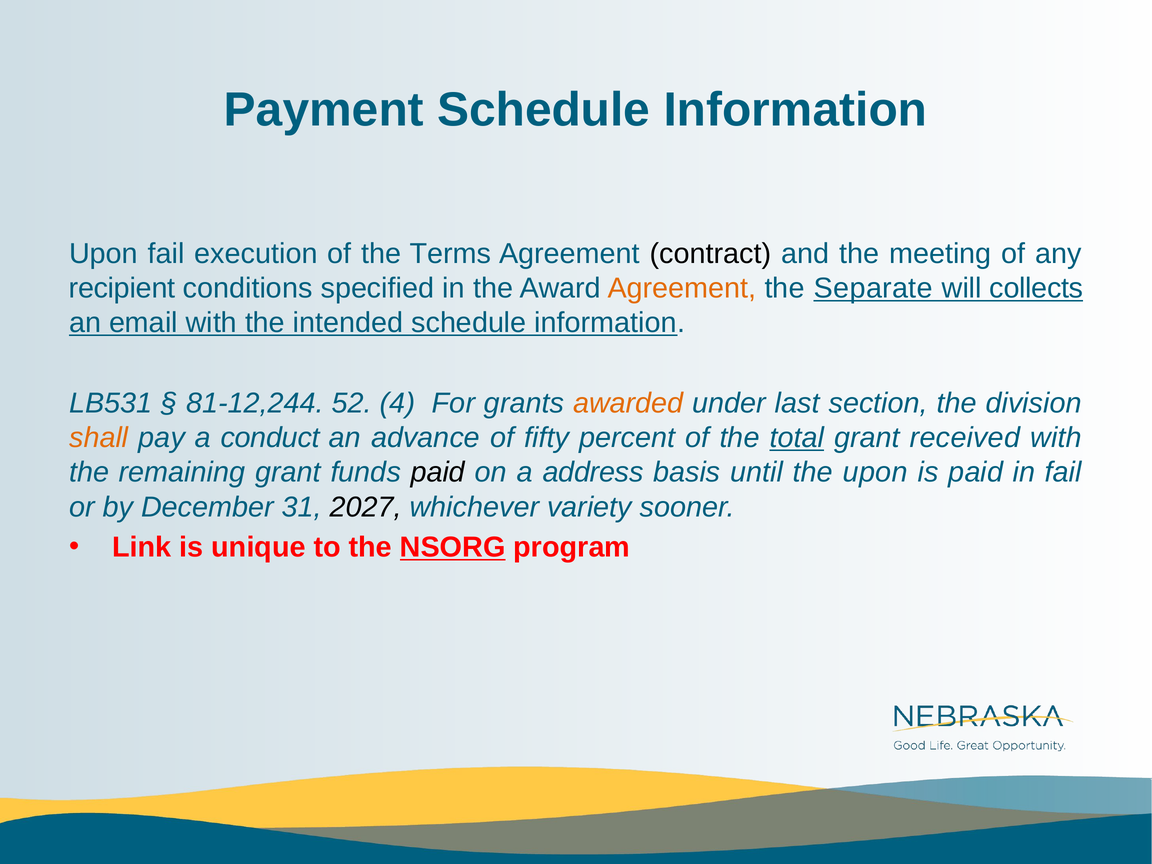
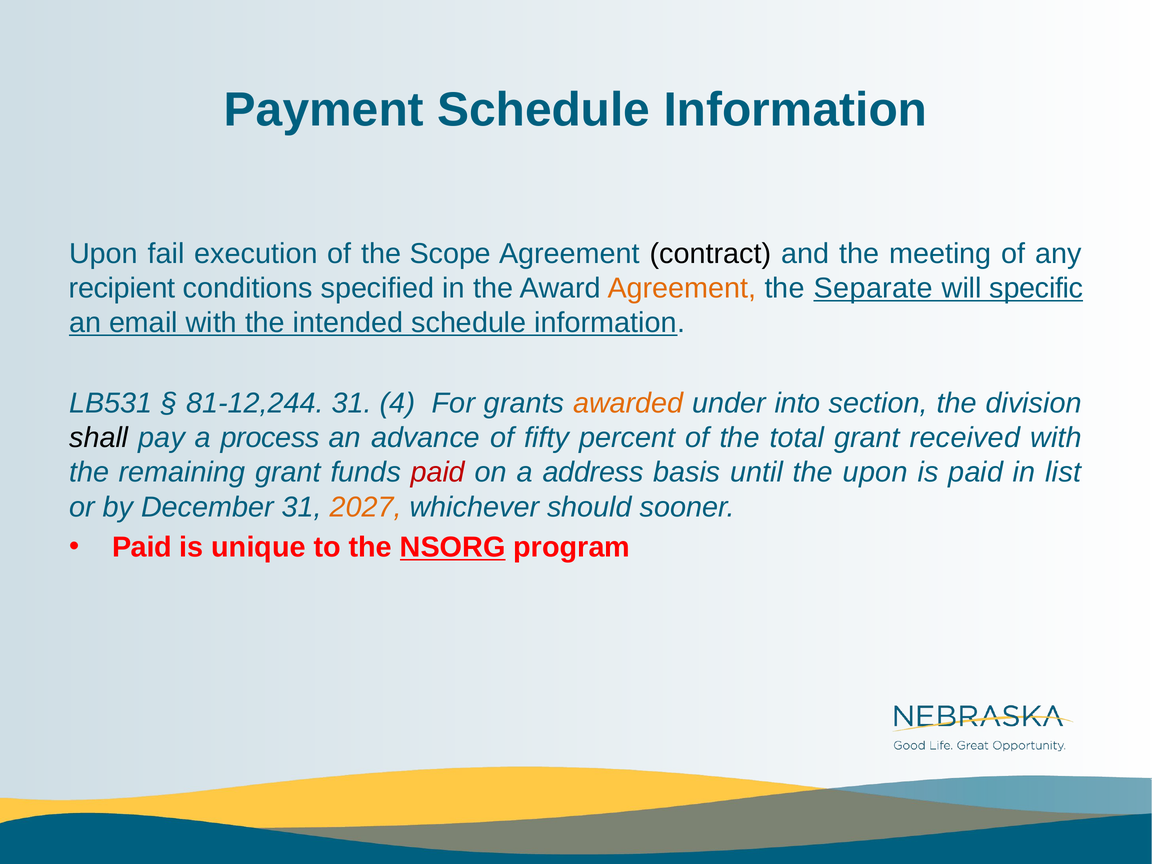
Terms: Terms -> Scope
collects: collects -> specific
81-12,244 52: 52 -> 31
last: last -> into
shall colour: orange -> black
conduct: conduct -> process
total underline: present -> none
paid at (438, 472) colour: black -> red
in fail: fail -> list
2027 colour: black -> orange
variety: variety -> should
Link at (142, 547): Link -> Paid
